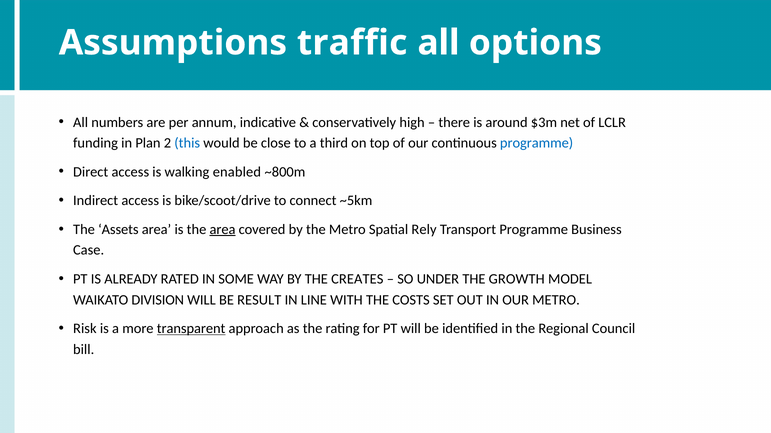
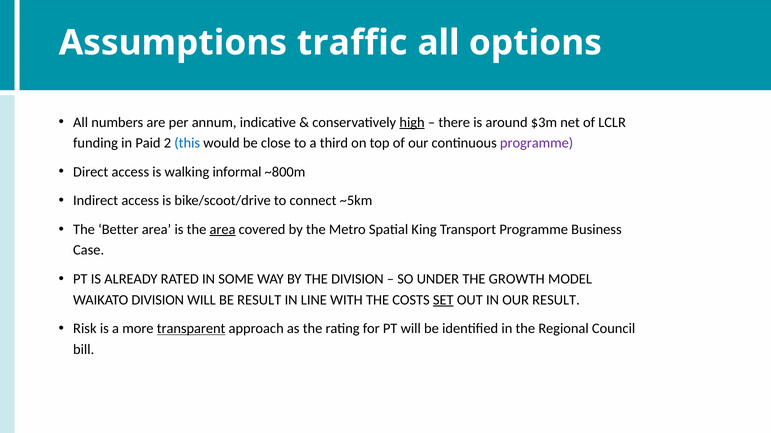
high underline: none -> present
Plan: Plan -> Paid
programme at (537, 143) colour: blue -> purple
enabled: enabled -> informal
Assets: Assets -> Better
Rely: Rely -> King
THE CREATES: CREATES -> DIVISION
SET underline: none -> present
OUR METRO: METRO -> RESULT
